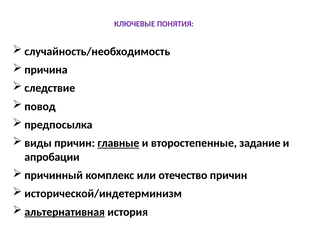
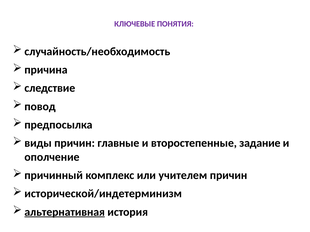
главные underline: present -> none
апробации: апробации -> ополчение
отечество: отечество -> учителем
